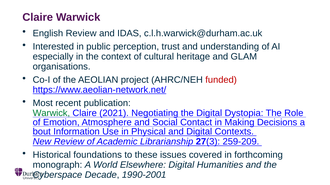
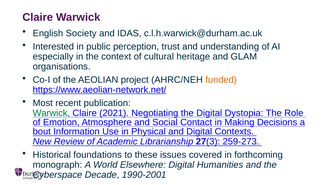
English Review: Review -> Society
funded colour: red -> orange
259-209: 259-209 -> 259-273
